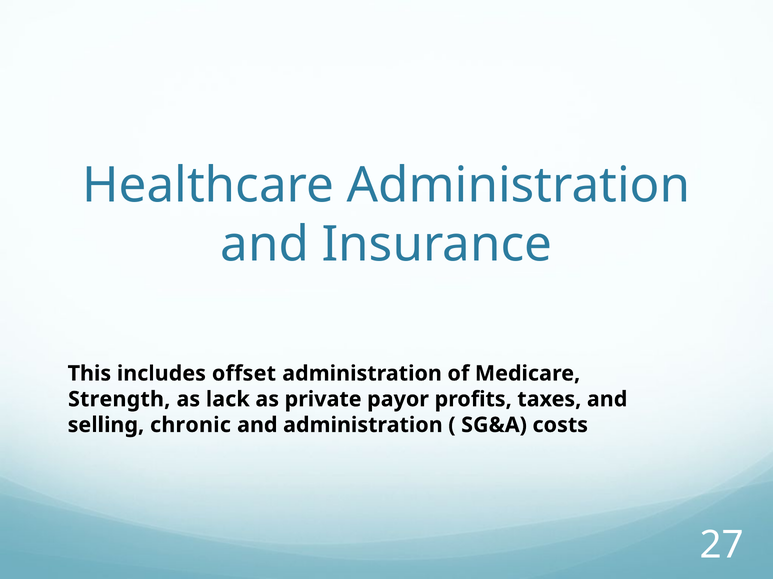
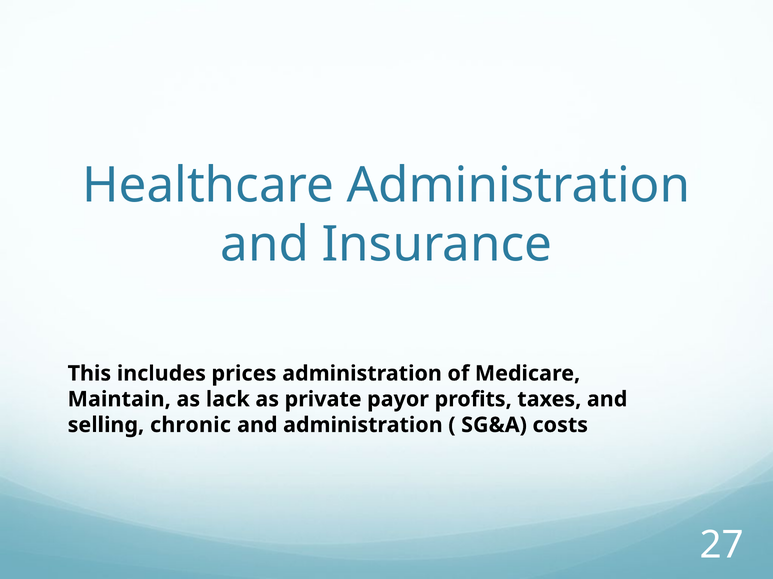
offset: offset -> prices
Strength: Strength -> Maintain
